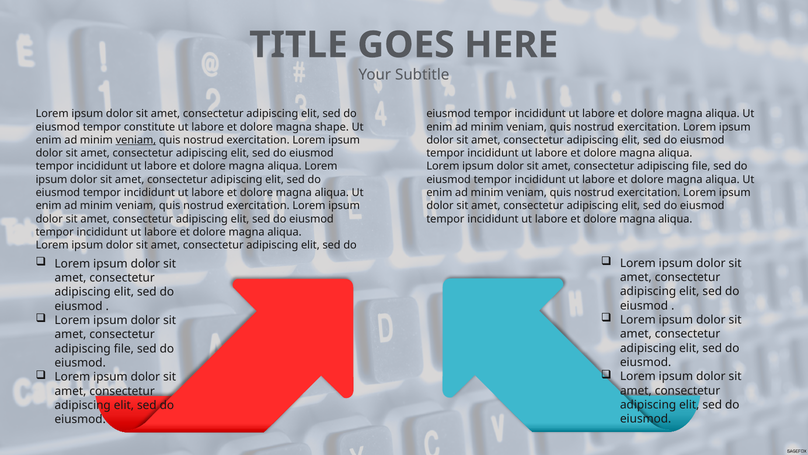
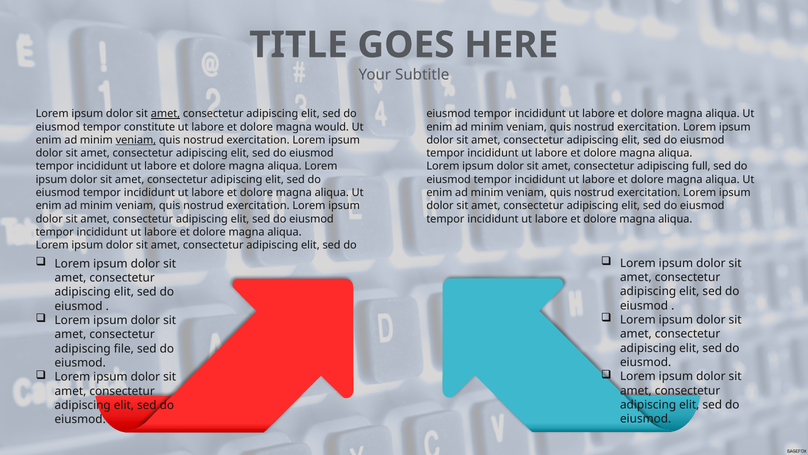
amet at (165, 114) underline: none -> present
shape: shape -> would
file at (701, 166): file -> full
